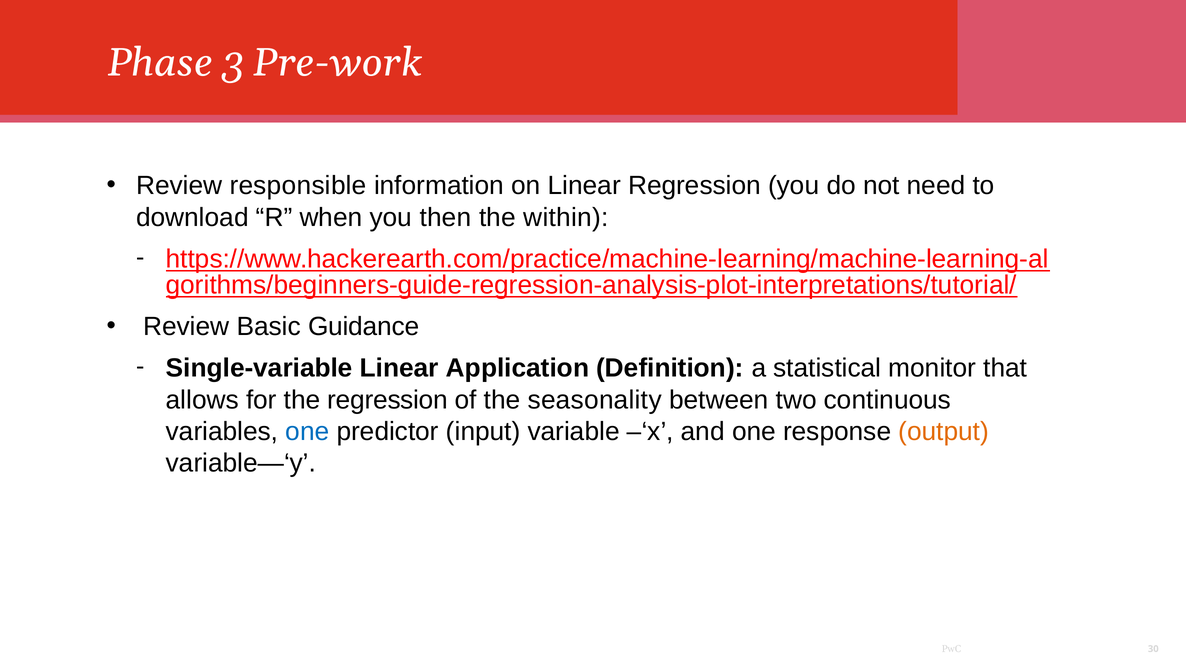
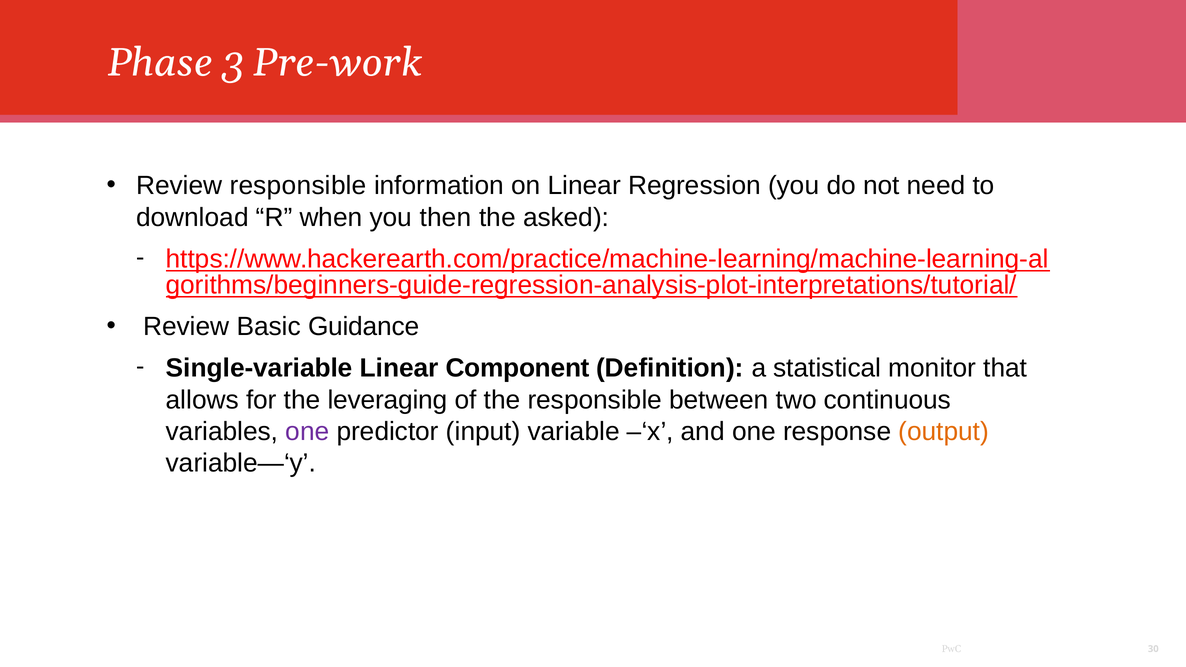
within: within -> asked
Application: Application -> Component
the regression: regression -> leveraging
the seasonality: seasonality -> responsible
one at (307, 432) colour: blue -> purple
